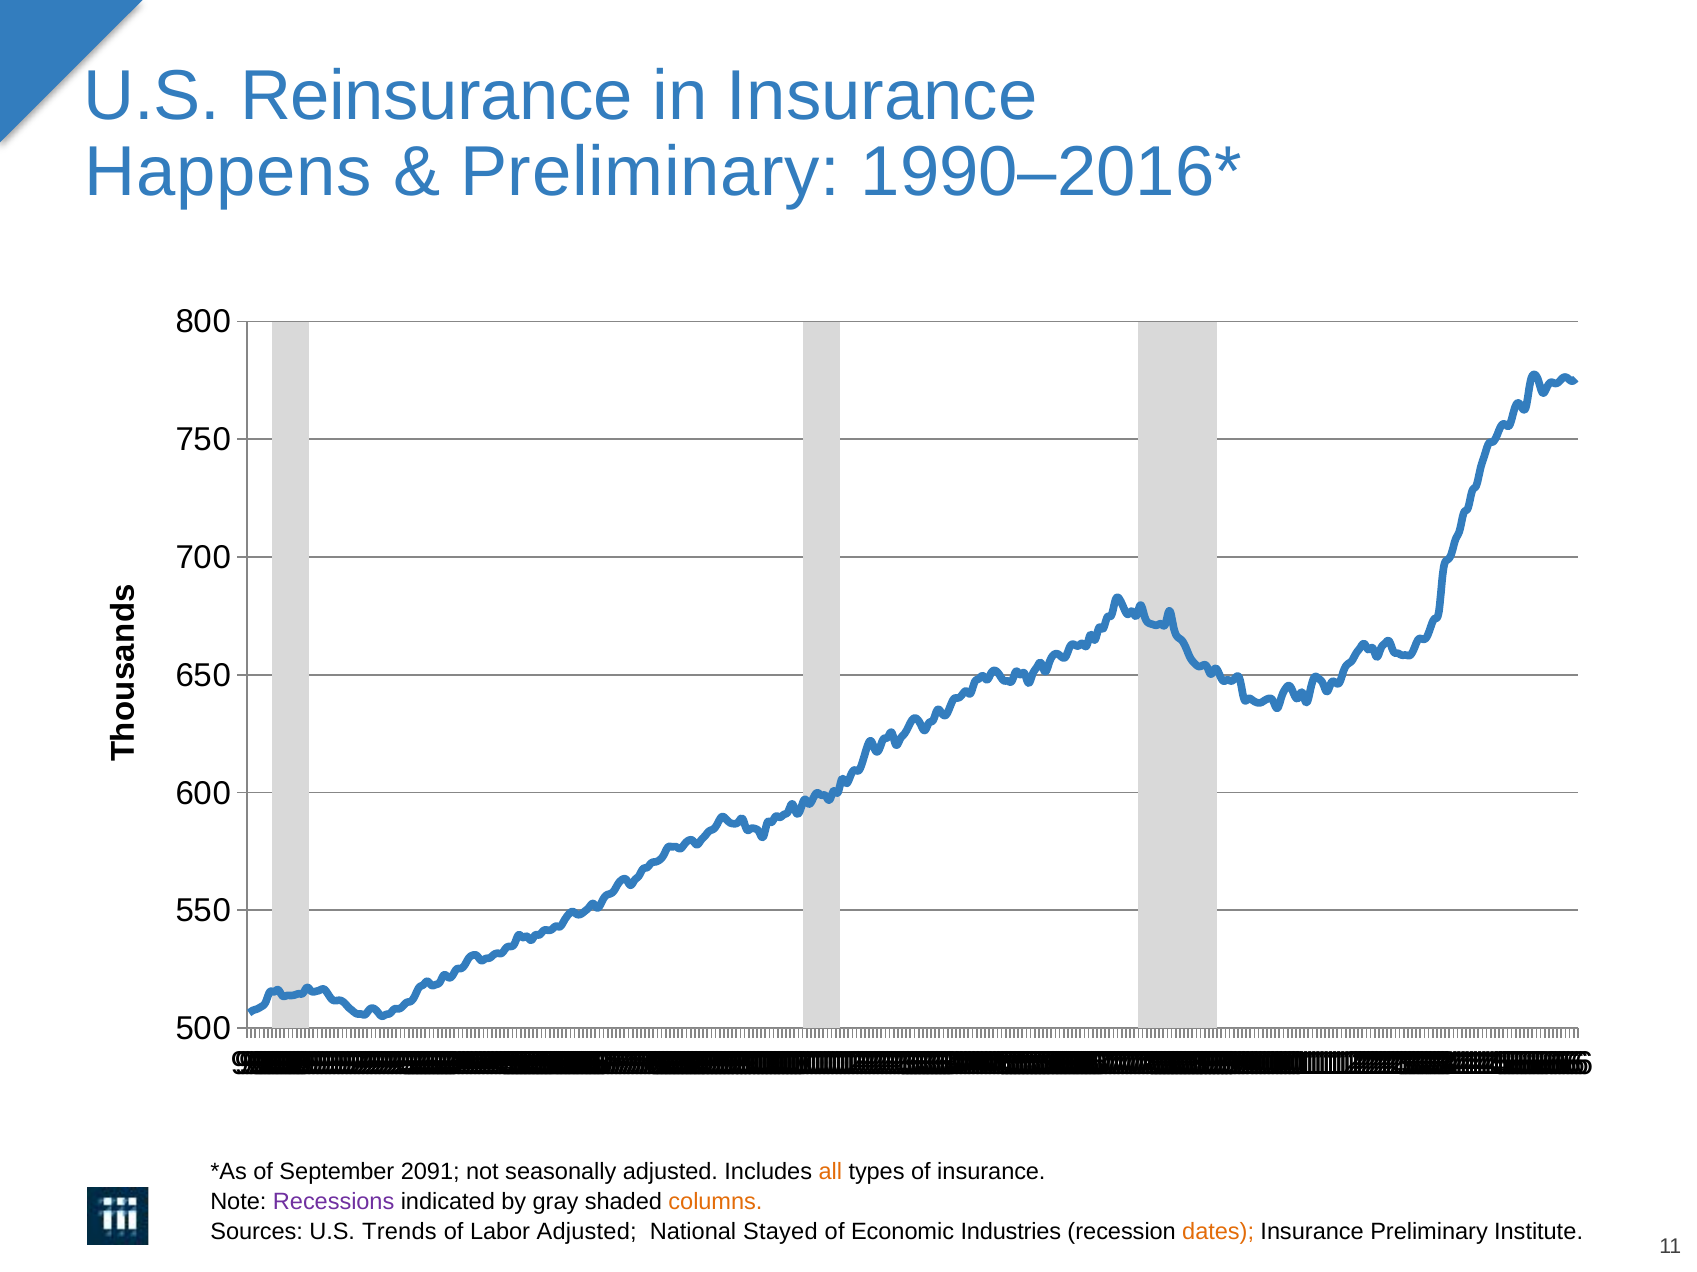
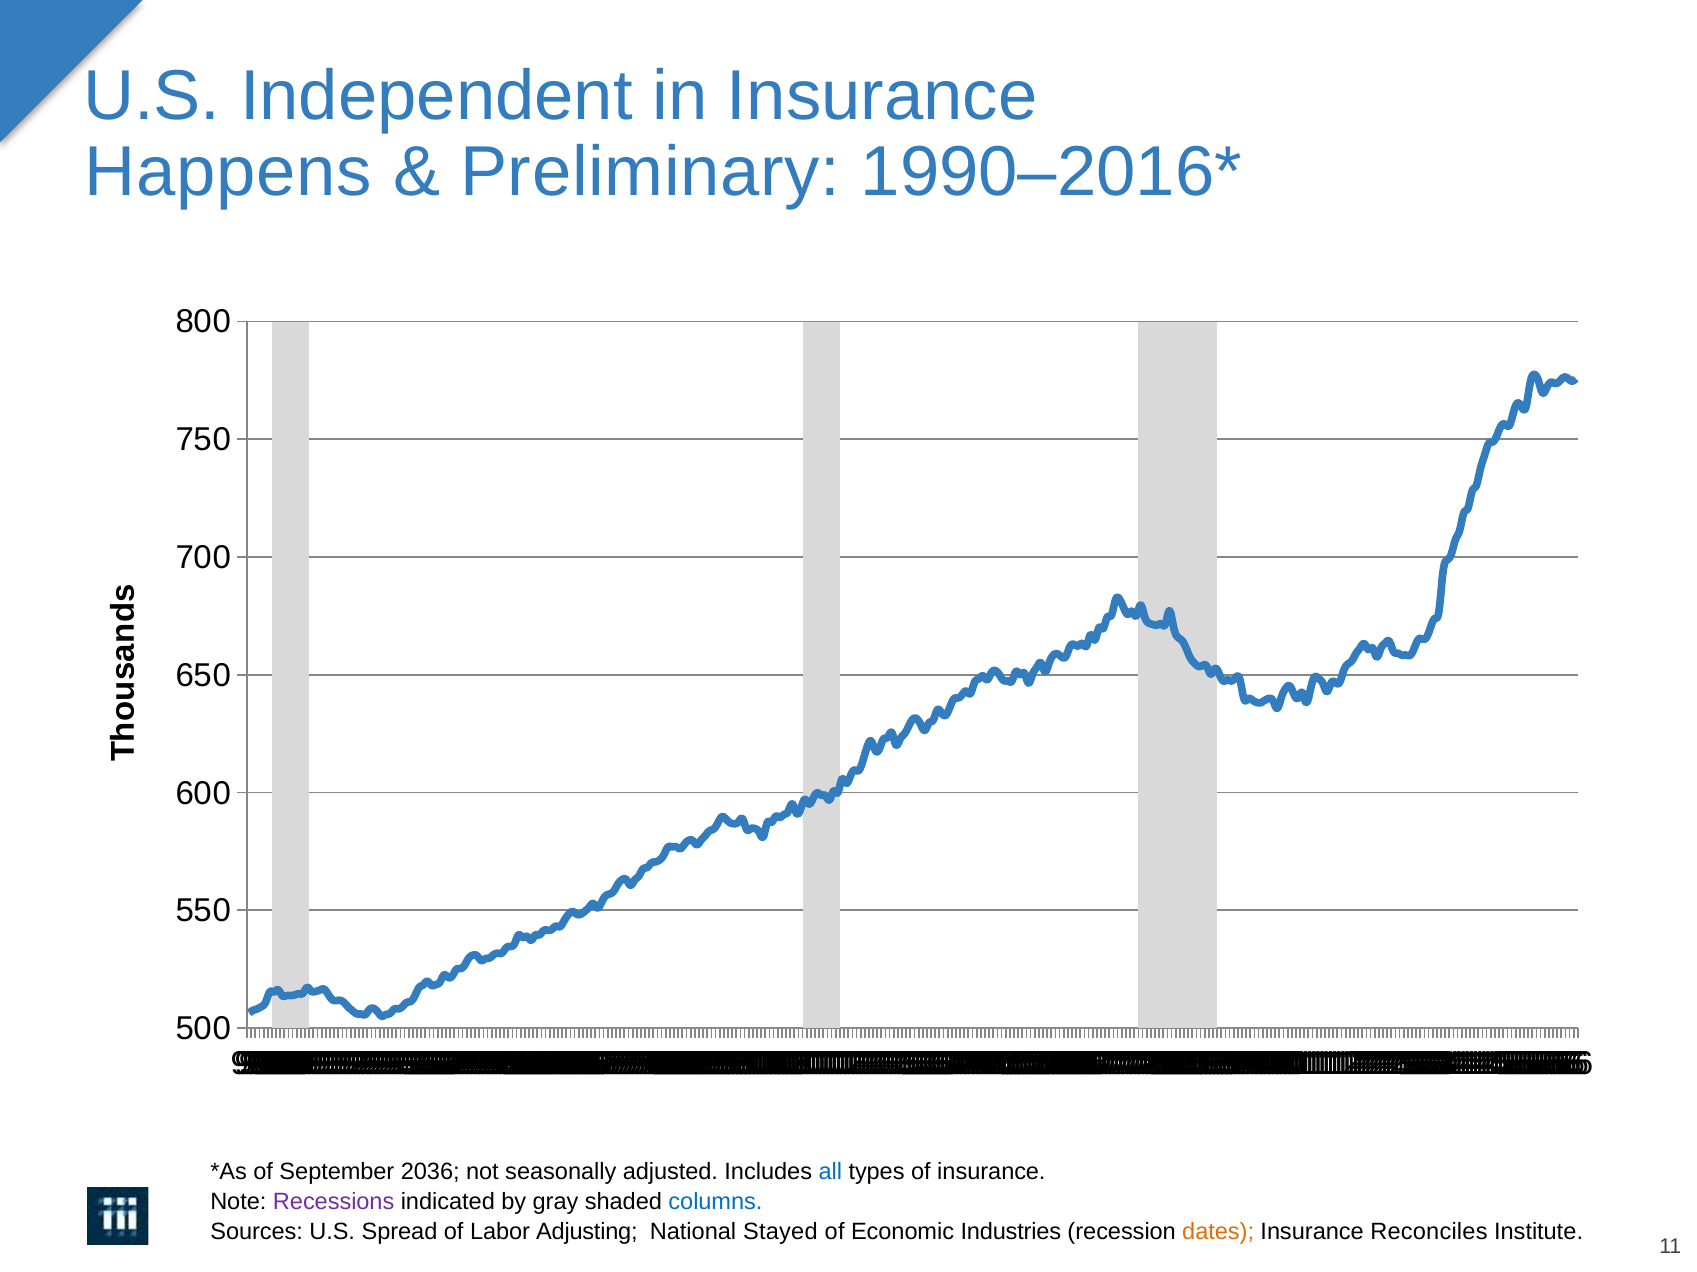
Reinsurance: Reinsurance -> Independent
2091: 2091 -> 2036
all colour: orange -> blue
columns colour: orange -> blue
Trends: Trends -> Spread
Labor Adjusted: Adjusted -> Adjusting
Insurance Preliminary: Preliminary -> Reconciles
